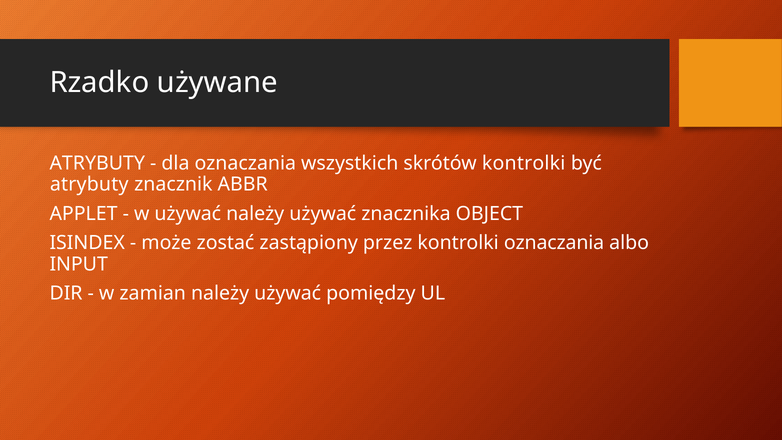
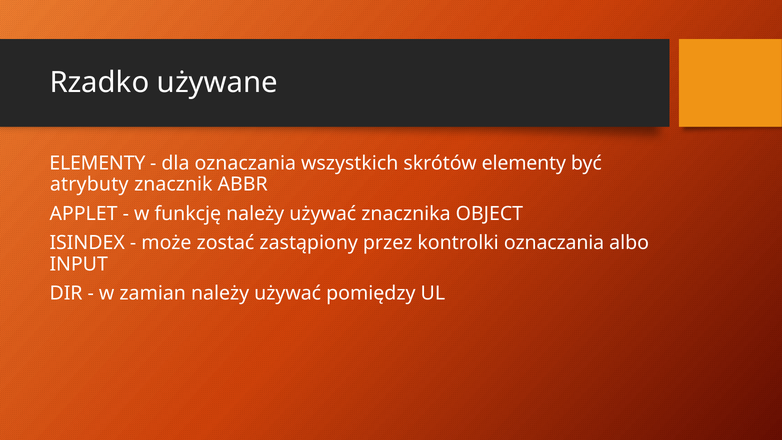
ATRYBUTY at (97, 163): ATRYBUTY -> ELEMENTY
skrótów kontrolki: kontrolki -> elementy
w używać: używać -> funkcję
